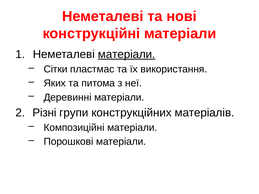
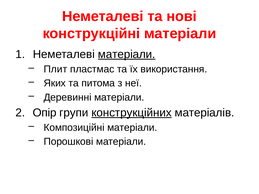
Сітки: Сітки -> Плит
Різні: Різні -> Опір
конструкційних underline: none -> present
